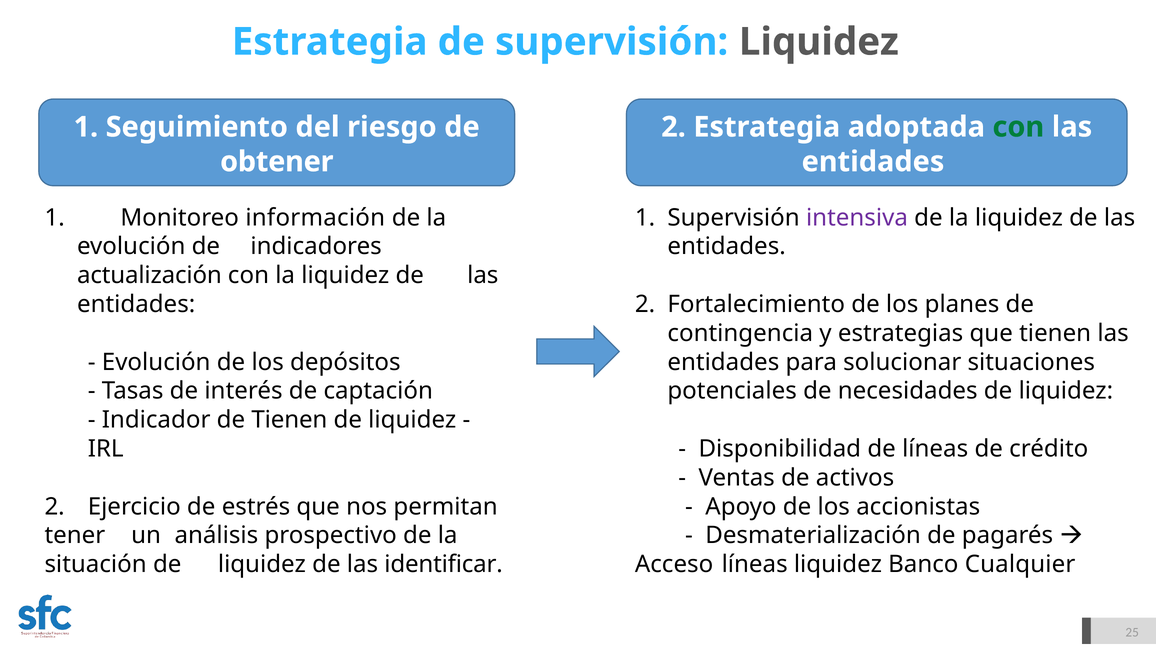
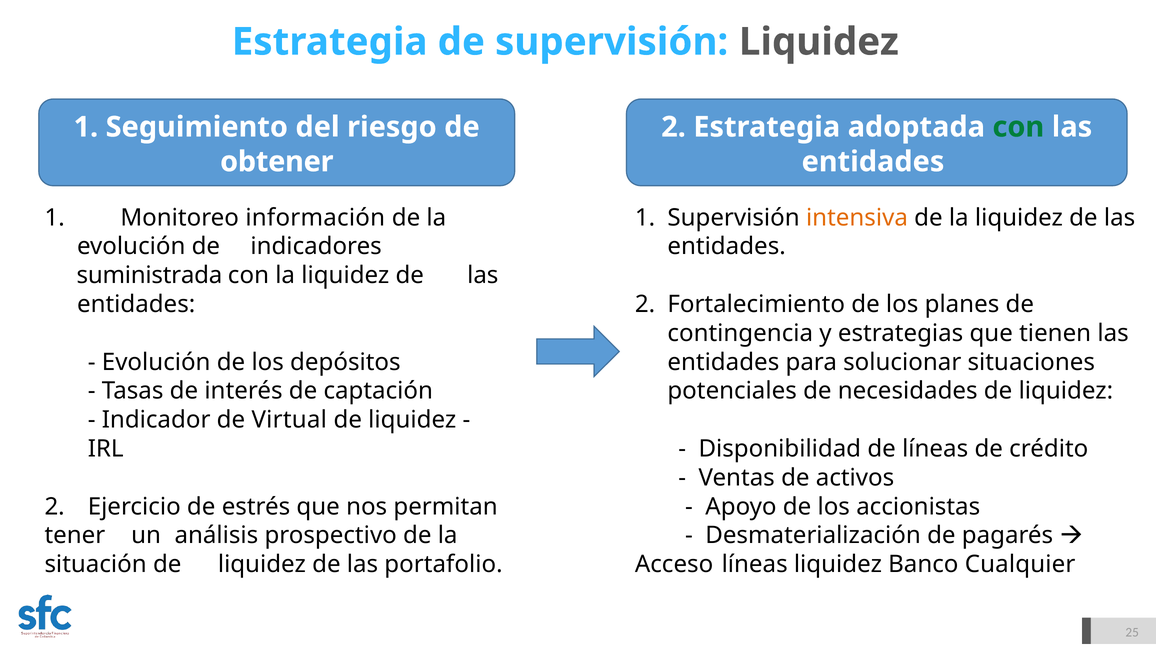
intensiva colour: purple -> orange
actualización: actualización -> suministrada
de Tienen: Tienen -> Virtual
identificar: identificar -> portafolio
